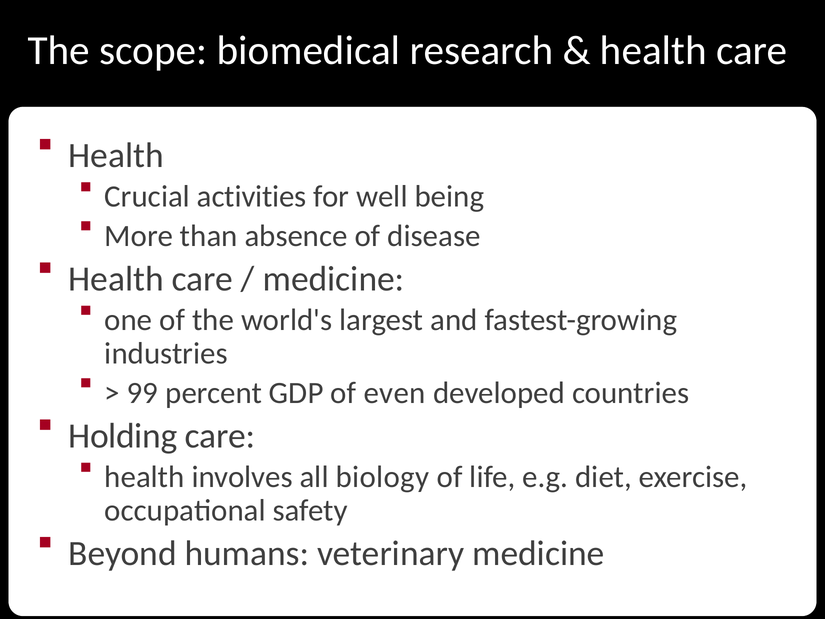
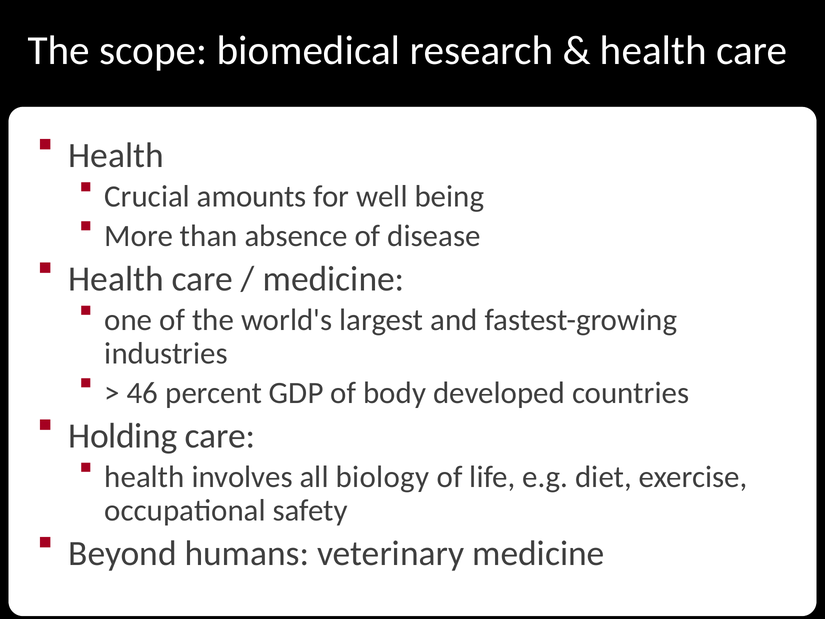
activities: activities -> amounts
99: 99 -> 46
even: even -> body
